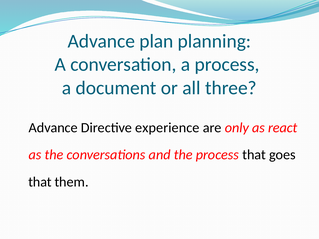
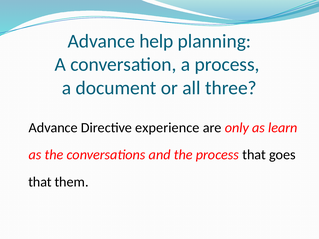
plan: plan -> help
react: react -> learn
